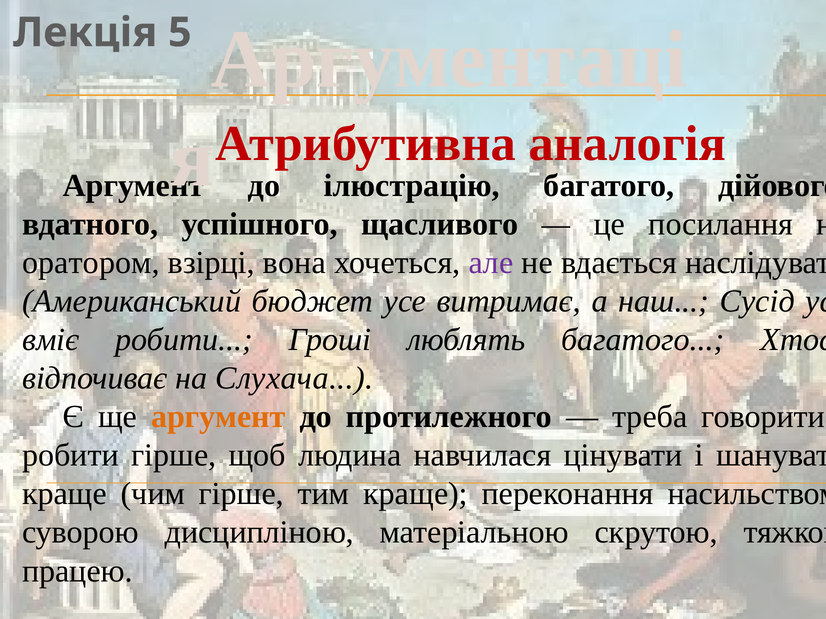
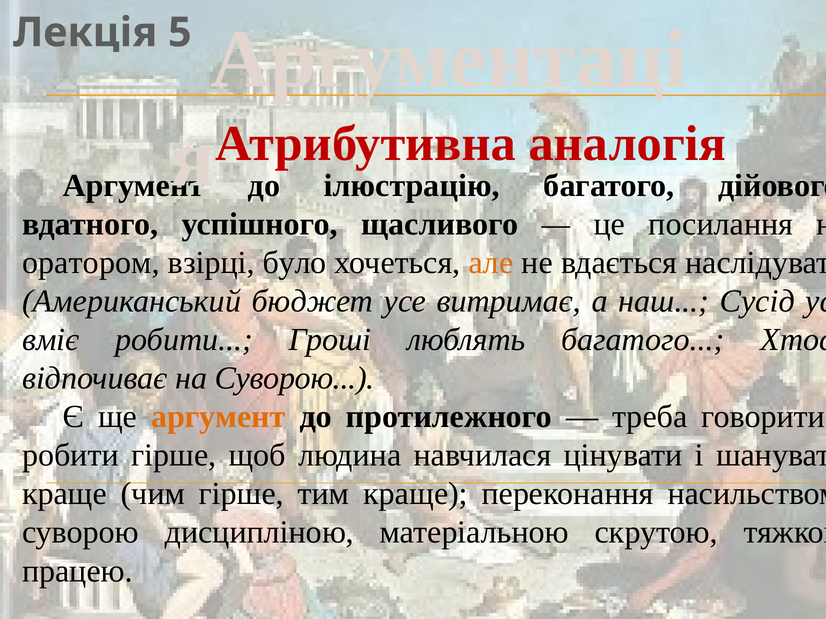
вона: вона -> було
але colour: purple -> orange
на Слухача: Слухача -> Суворою
